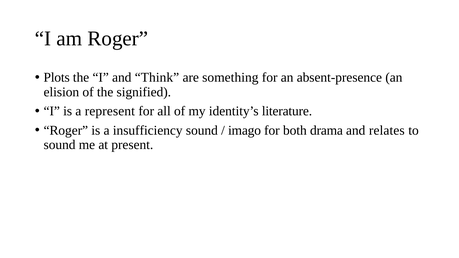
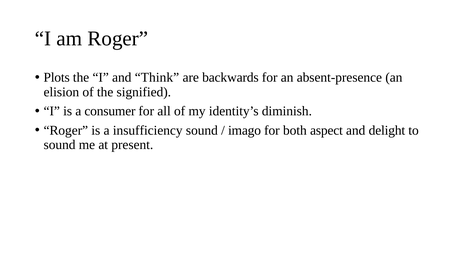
something: something -> backwards
represent: represent -> consumer
literature: literature -> diminish
drama: drama -> aspect
relates: relates -> delight
